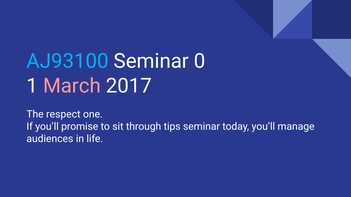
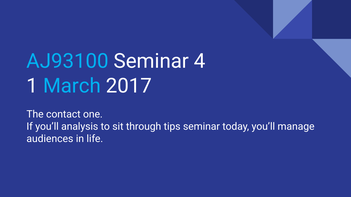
0: 0 -> 4
March colour: pink -> light blue
respect: respect -> contact
promise: promise -> analysis
